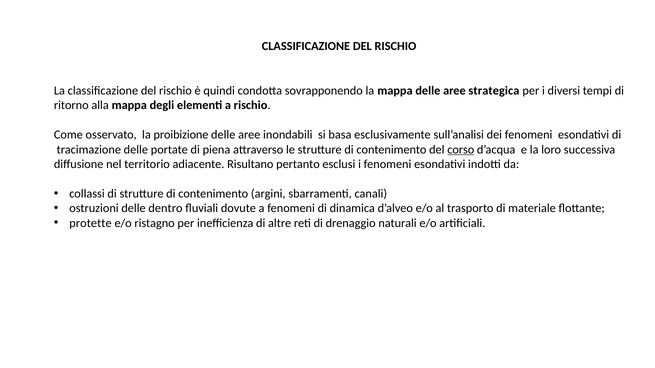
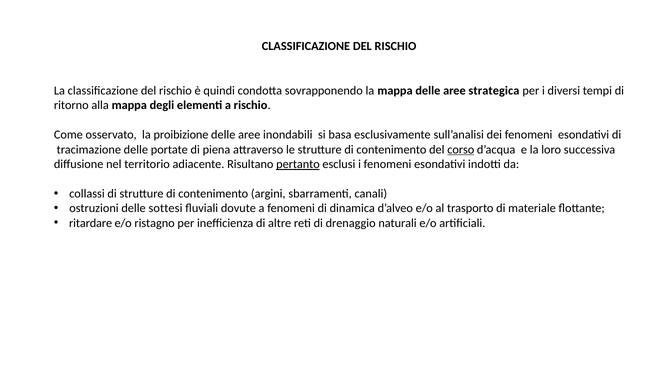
pertanto underline: none -> present
dentro: dentro -> sottesi
protette: protette -> ritardare
